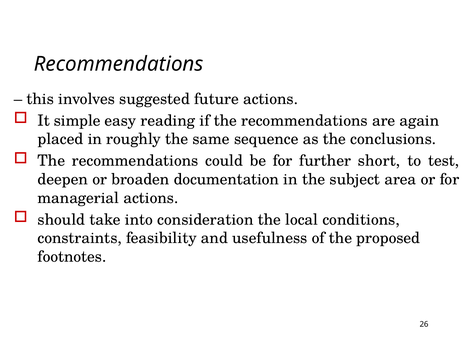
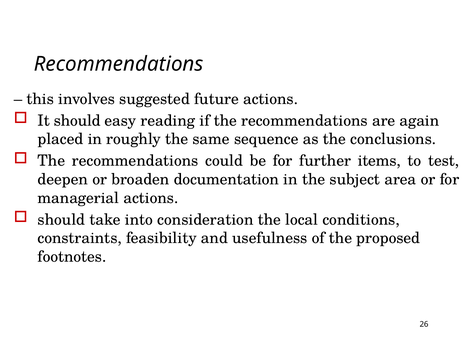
It simple: simple -> should
short: short -> items
